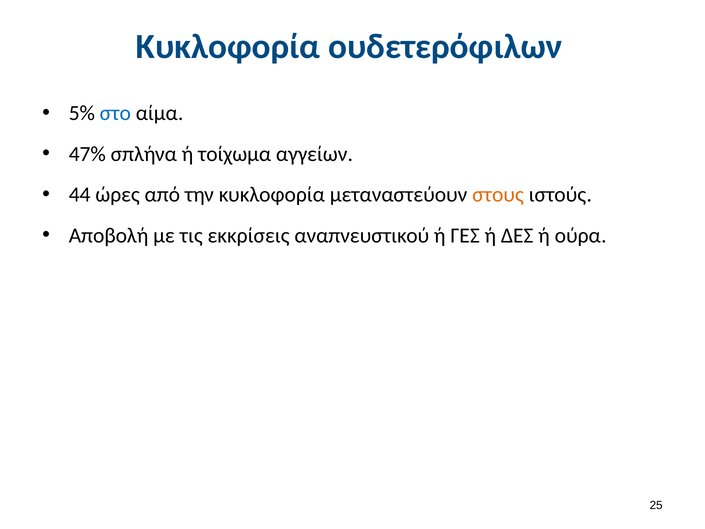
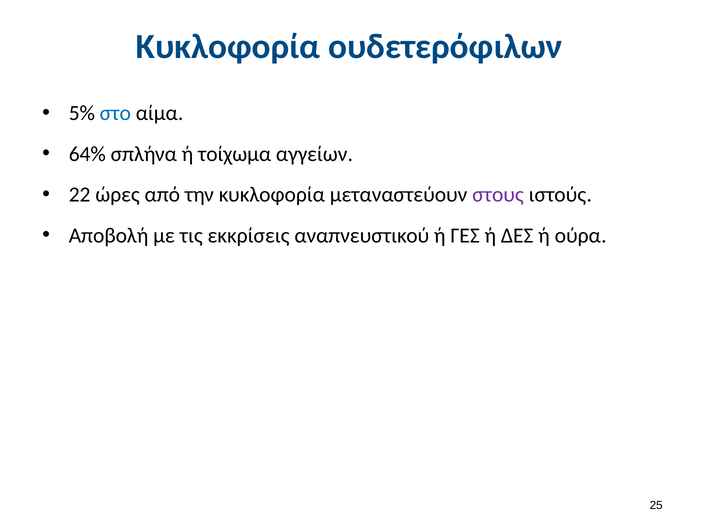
47%: 47% -> 64%
44: 44 -> 22
στους colour: orange -> purple
